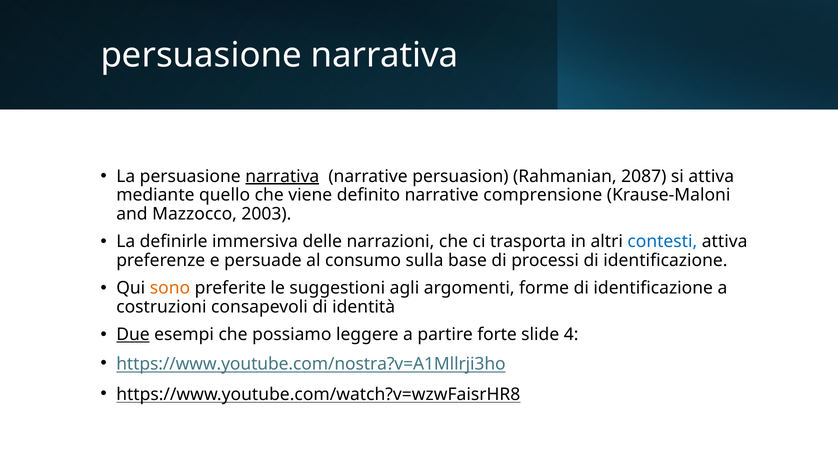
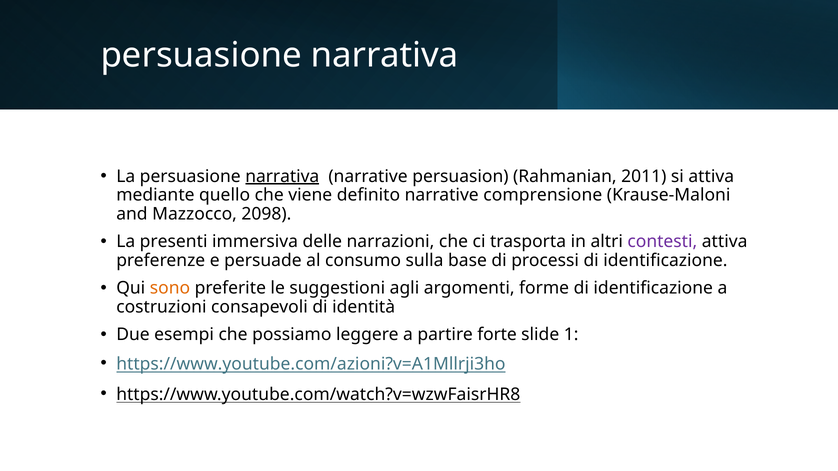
2087: 2087 -> 2011
2003: 2003 -> 2098
definirle: definirle -> presenti
contesti colour: blue -> purple
Due underline: present -> none
4: 4 -> 1
https://www.youtube.com/nostra?v=A1Mllrji3ho: https://www.youtube.com/nostra?v=A1Mllrji3ho -> https://www.youtube.com/azioni?v=A1Mllrji3ho
